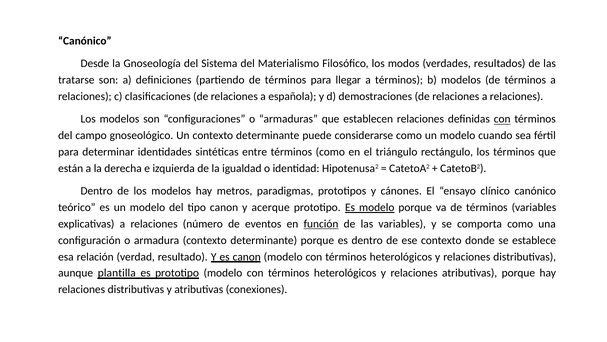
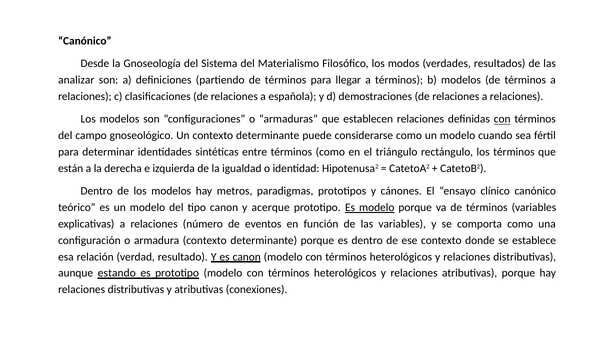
tratarse: tratarse -> analizar
función underline: present -> none
plantilla: plantilla -> estando
